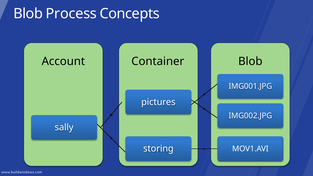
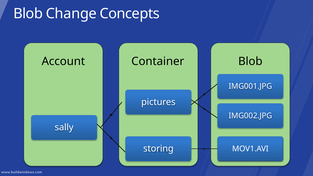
Process: Process -> Change
